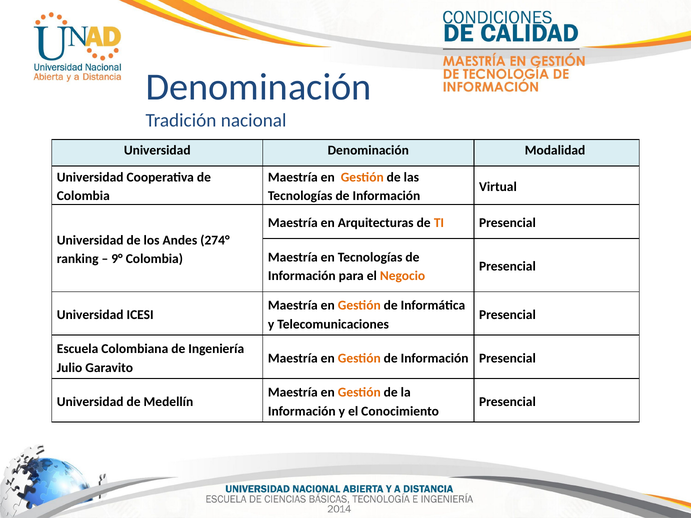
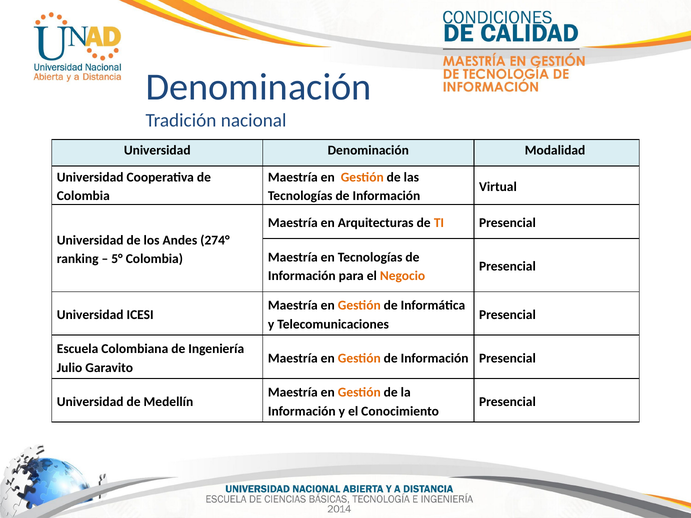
9°: 9° -> 5°
